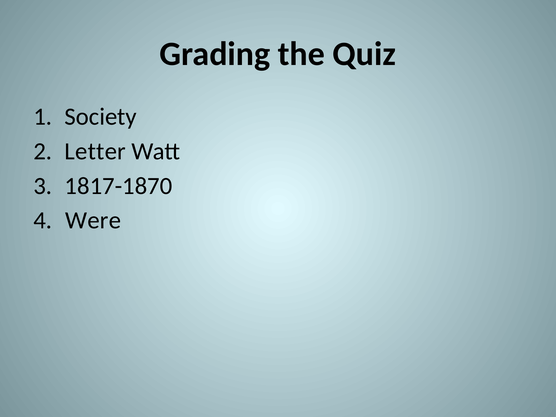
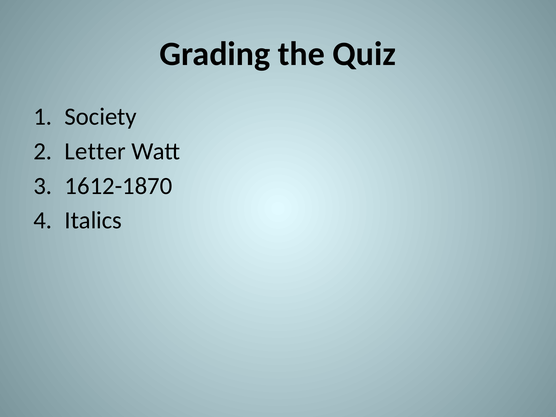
1817-1870: 1817-1870 -> 1612-1870
Were: Were -> Italics
